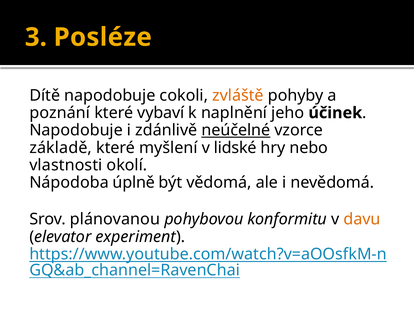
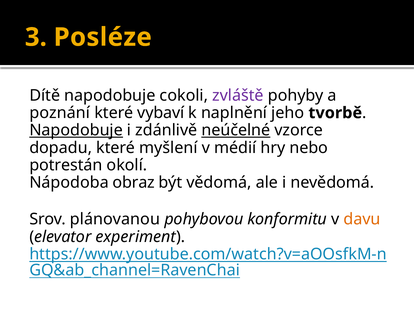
zvláště colour: orange -> purple
účinek: účinek -> tvorbě
Napodobuje at (76, 130) underline: none -> present
základě: základě -> dopadu
lidské: lidské -> médií
vlastnosti: vlastnosti -> potrestán
úplně: úplně -> obraz
